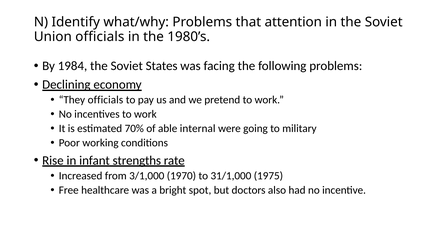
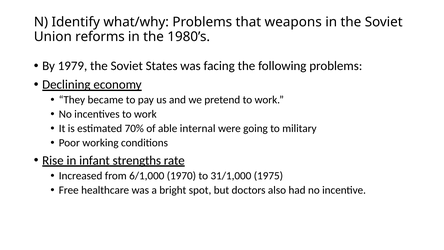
attention: attention -> weapons
Union officials: officials -> reforms
1984: 1984 -> 1979
They officials: officials -> became
3/1,000: 3/1,000 -> 6/1,000
